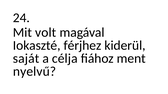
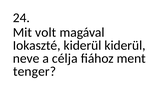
Iokaszté férjhez: férjhez -> kiderül
saját: saját -> neve
nyelvű: nyelvű -> tenger
